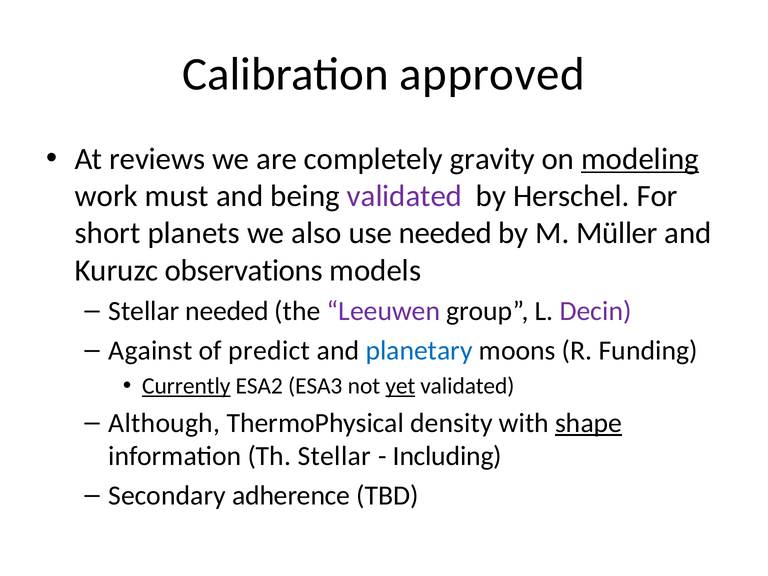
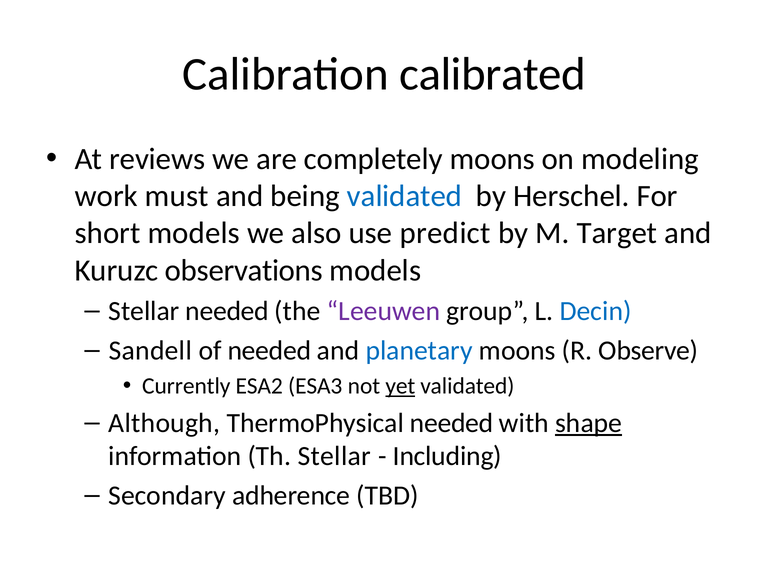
approved: approved -> calibrated
completely gravity: gravity -> moons
modeling underline: present -> none
validated at (405, 196) colour: purple -> blue
short planets: planets -> models
use needed: needed -> predict
Müller: Müller -> Target
Decin colour: purple -> blue
Against: Against -> Sandell
of predict: predict -> needed
Funding: Funding -> Observe
Currently underline: present -> none
ThermoPhysical density: density -> needed
